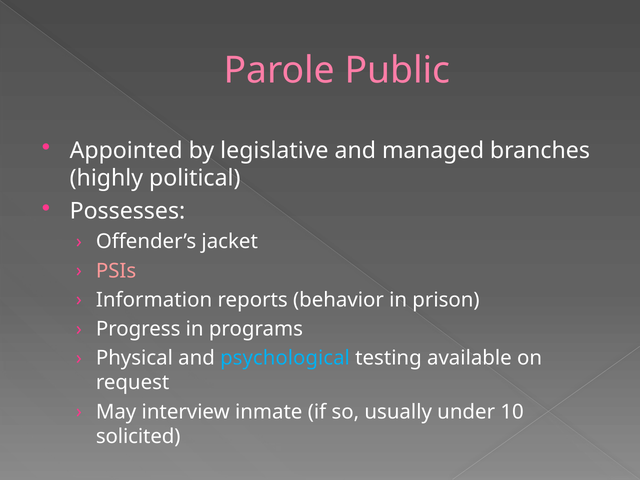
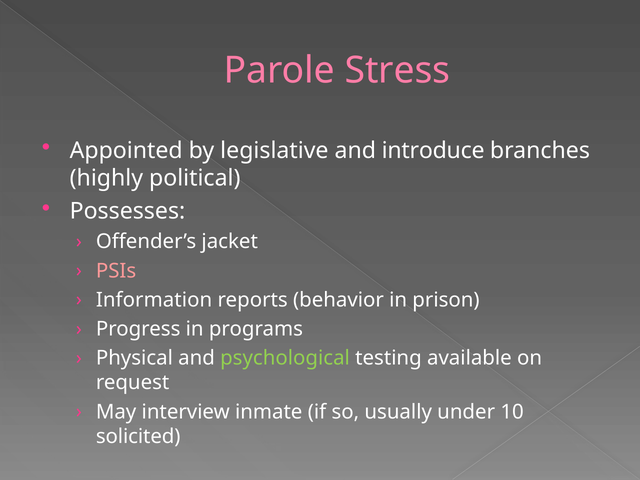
Public: Public -> Stress
managed: managed -> introduce
psychological colour: light blue -> light green
